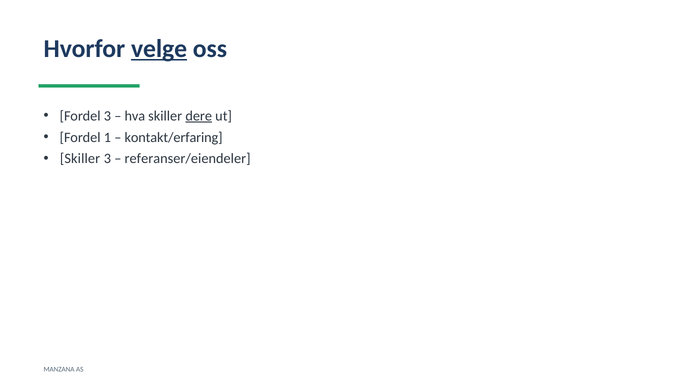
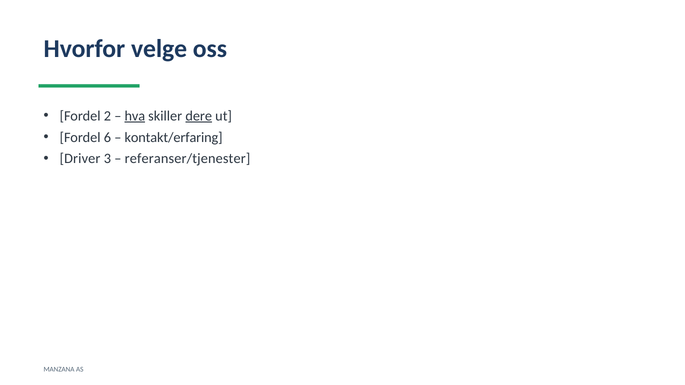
velge underline: present -> none
Fordel 3: 3 -> 2
hva underline: none -> present
1: 1 -> 6
Skiller at (80, 159): Skiller -> Driver
referanser/eiendeler: referanser/eiendeler -> referanser/tjenester
